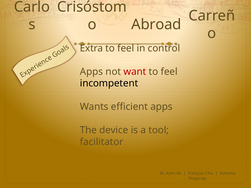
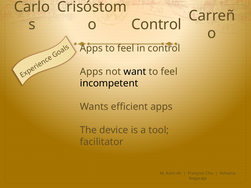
Abroad at (156, 24): Abroad -> Control
Extra at (91, 48): Extra -> Apps
want colour: red -> black
